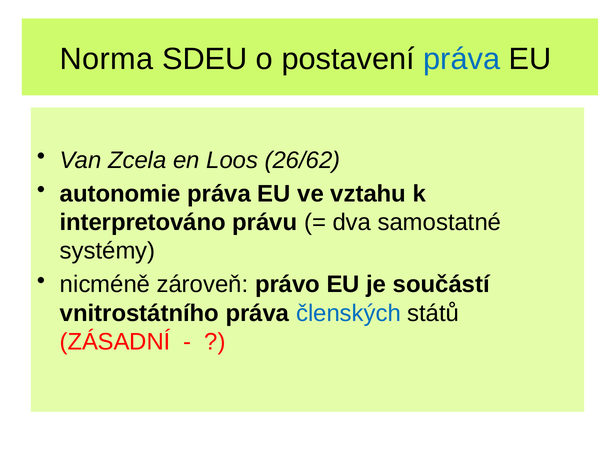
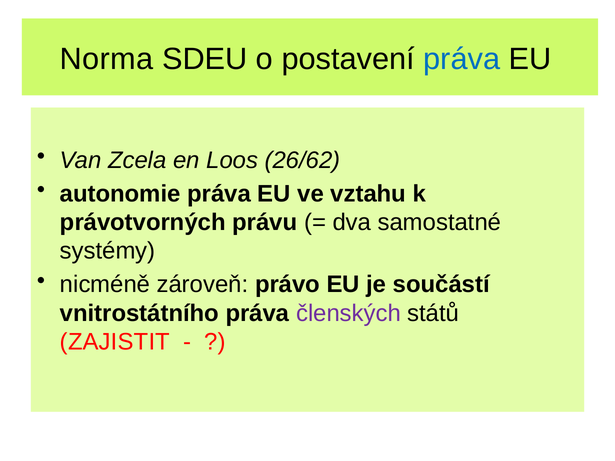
interpretováno: interpretováno -> právotvorných
členských colour: blue -> purple
ZÁSADNÍ: ZÁSADNÍ -> ZAJISTIT
